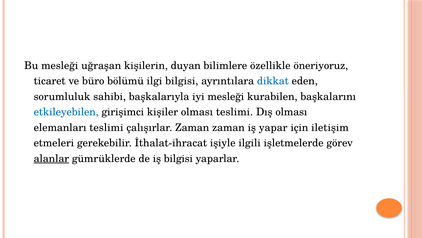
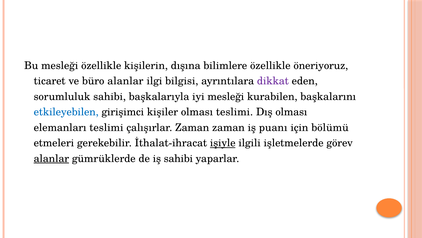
mesleği uğraşan: uğraşan -> özellikle
duyan: duyan -> dışına
büro bölümü: bölümü -> alanlar
dikkat colour: blue -> purple
yapar: yapar -> puanı
iletişim: iletişim -> bölümü
işiyle underline: none -> present
iş bilgisi: bilgisi -> sahibi
